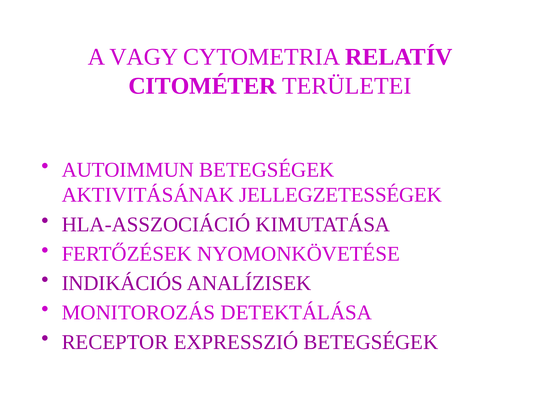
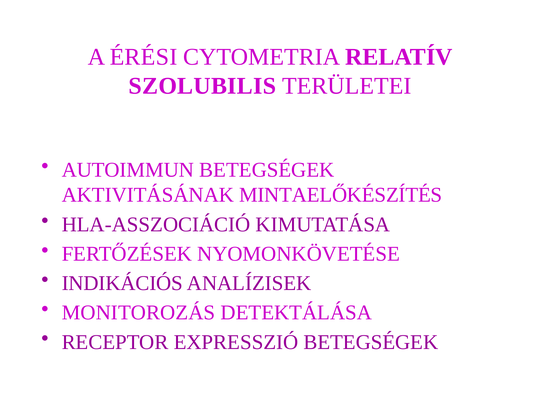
VAGY: VAGY -> ÉRÉSI
CITOMÉTER: CITOMÉTER -> SZOLUBILIS
JELLEGZETESSÉGEK: JELLEGZETESSÉGEK -> MINTAELŐKÉSZÍTÉS
